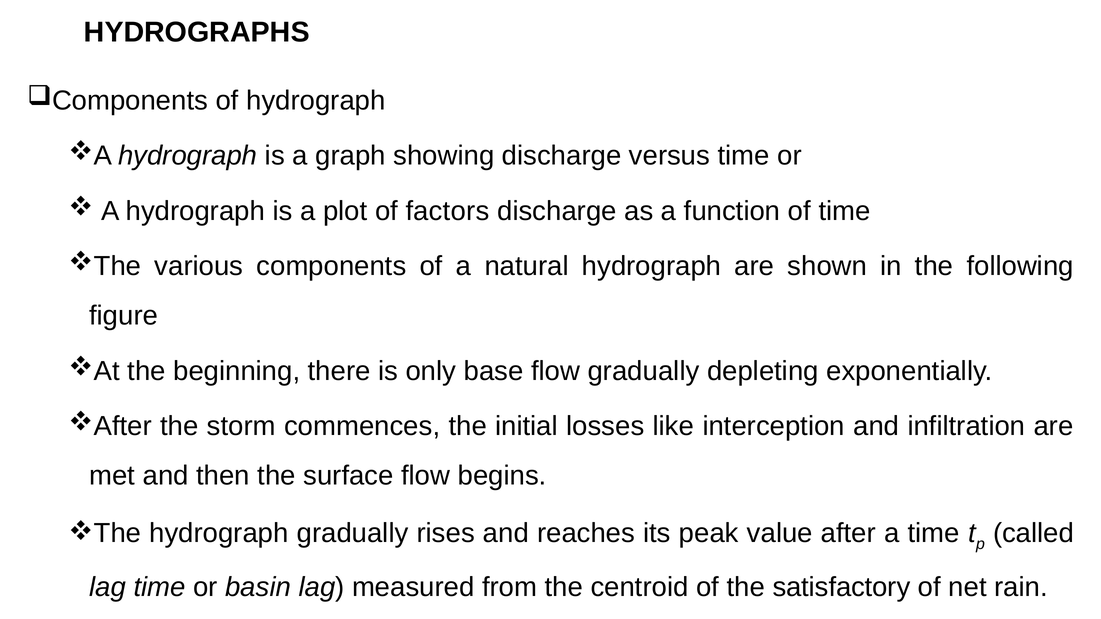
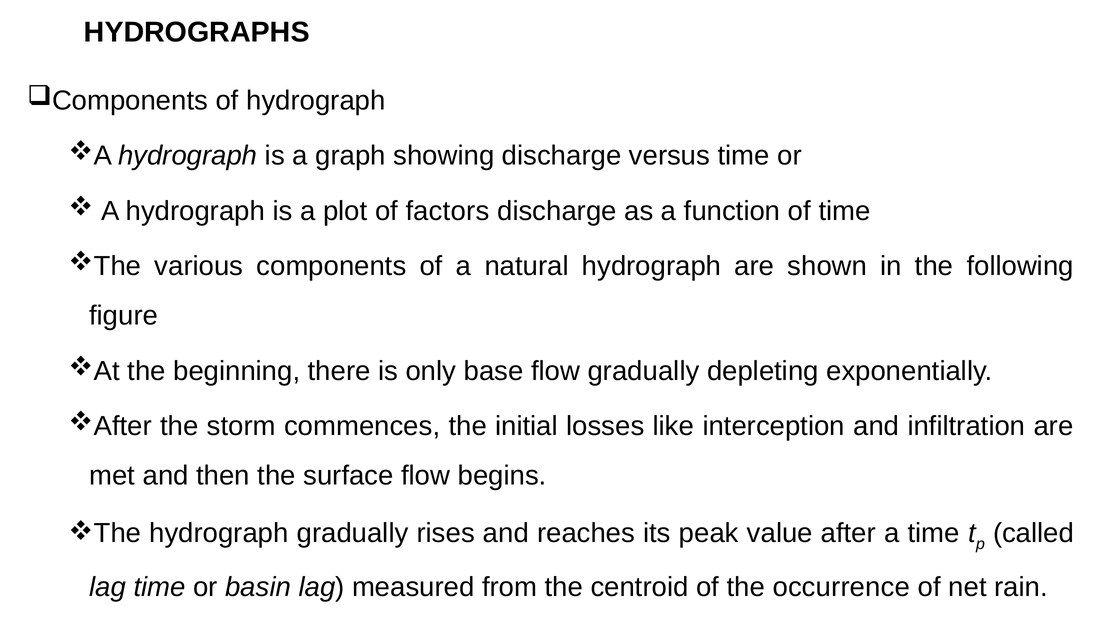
satisfactory: satisfactory -> occurrence
